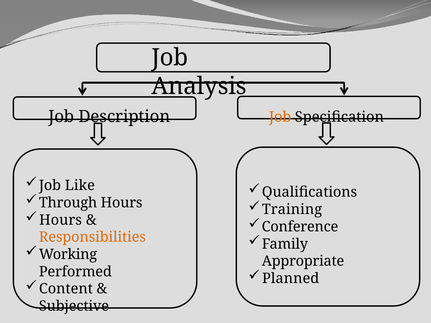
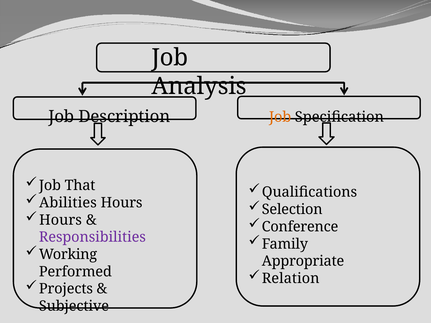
Like: Like -> That
Through: Through -> Abilities
Training: Training -> Selection
Responsibilities colour: orange -> purple
Planned: Planned -> Relation
Content: Content -> Projects
